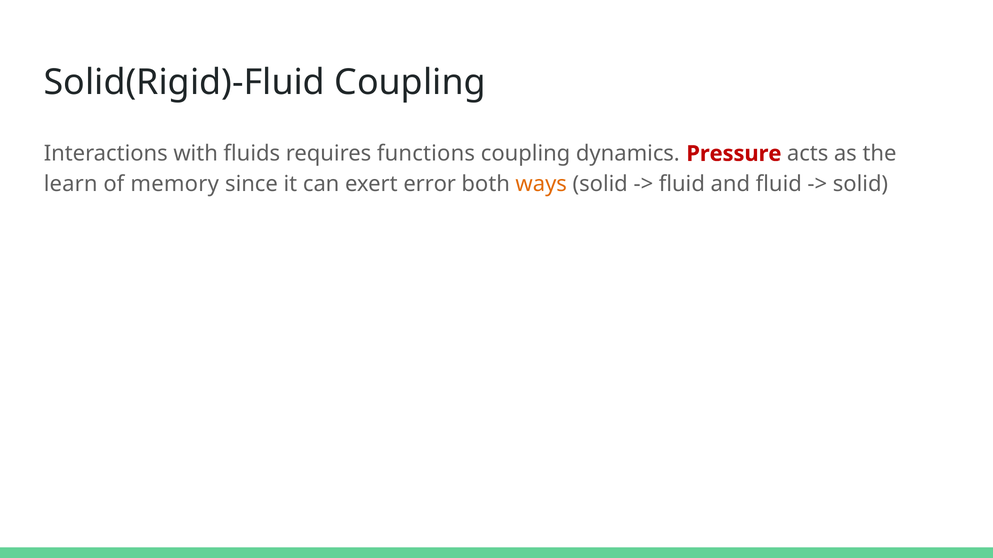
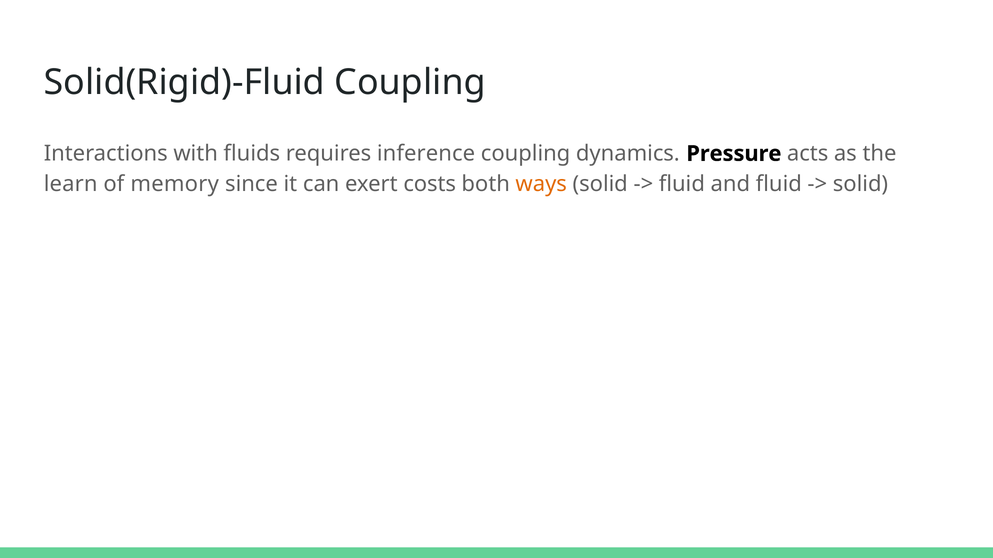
functions: functions -> inference
Pressure colour: red -> black
error: error -> costs
